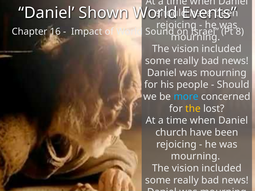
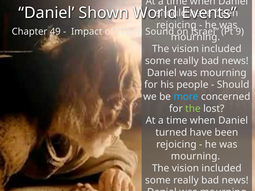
16: 16 -> 49
8: 8 -> 9
the at (193, 109) colour: yellow -> light green
church: church -> turned
